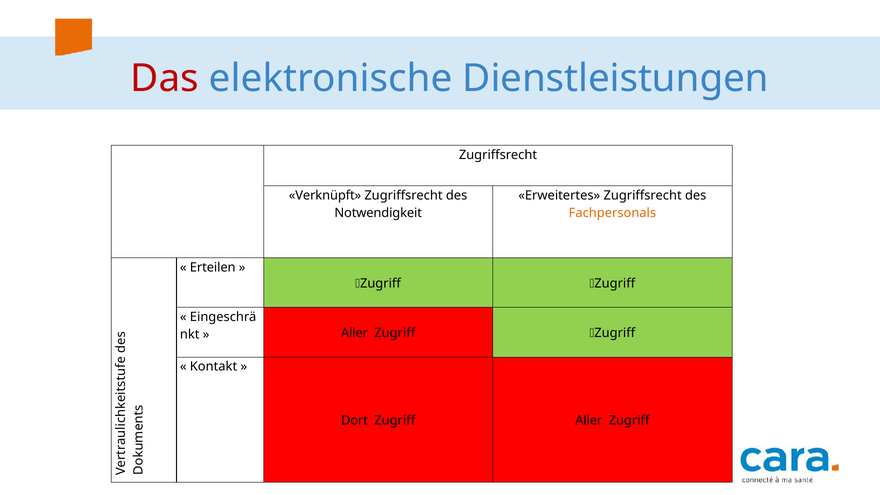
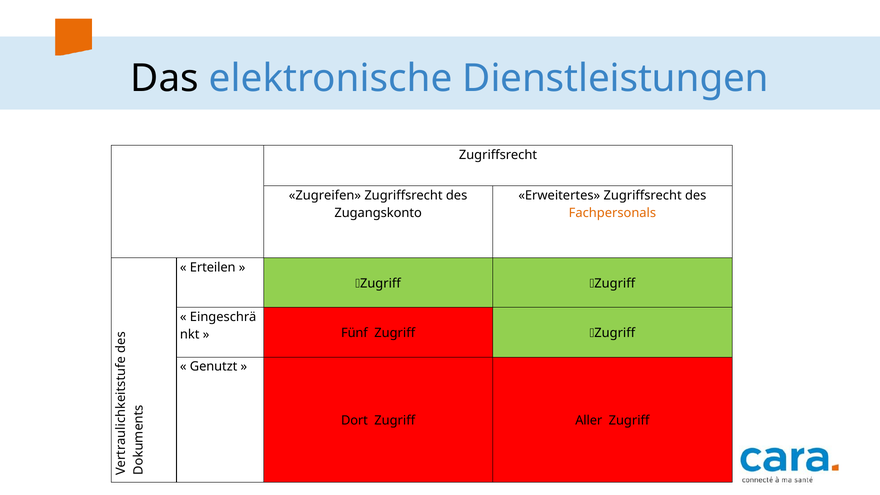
Das colour: red -> black
Verknüpft: Verknüpft -> Zugreifen
Notwendigkeit: Notwendigkeit -> Zugangskonto
Aller at (354, 333): Aller -> Fünf
Kontakt: Kontakt -> Genutzt
